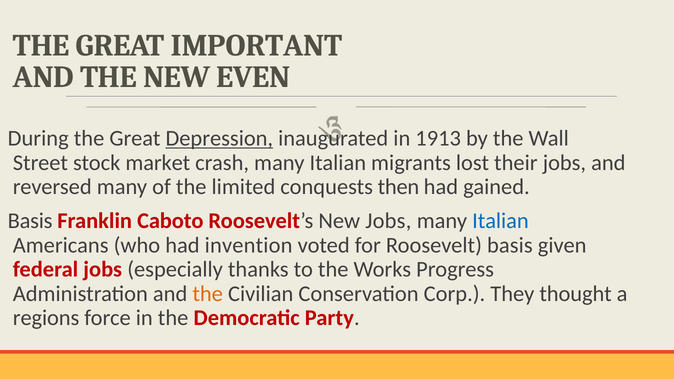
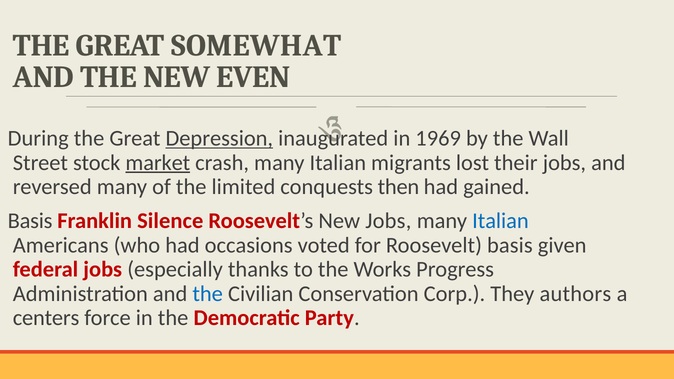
IMPORTANT: IMPORTANT -> SOMEWHAT
1913: 1913 -> 1969
market underline: none -> present
Caboto: Caboto -> Silence
invention: invention -> occasions
the at (208, 294) colour: orange -> blue
thought: thought -> authors
regions: regions -> centers
